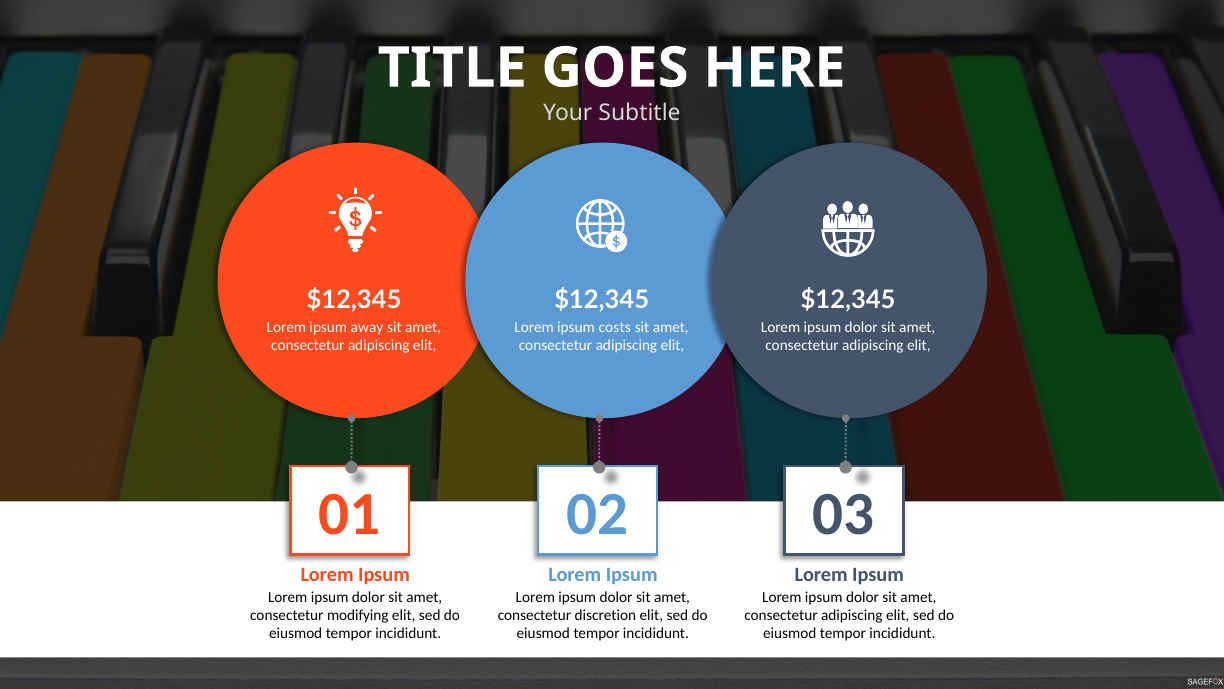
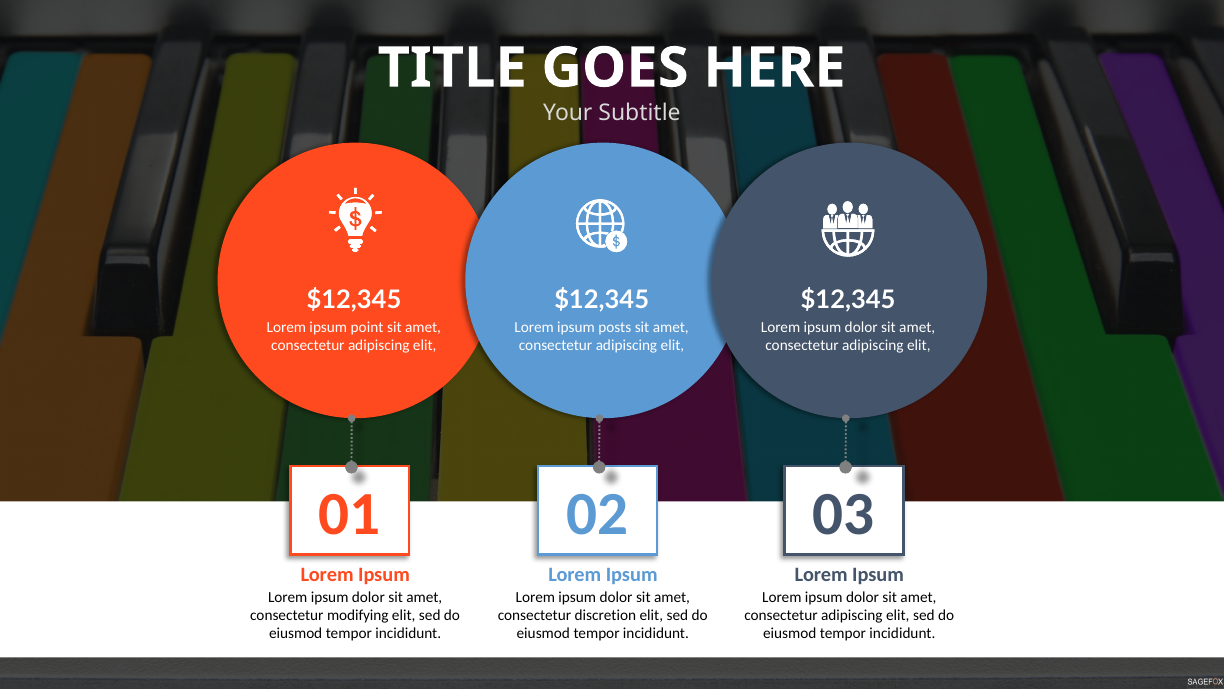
away: away -> point
costs: costs -> posts
